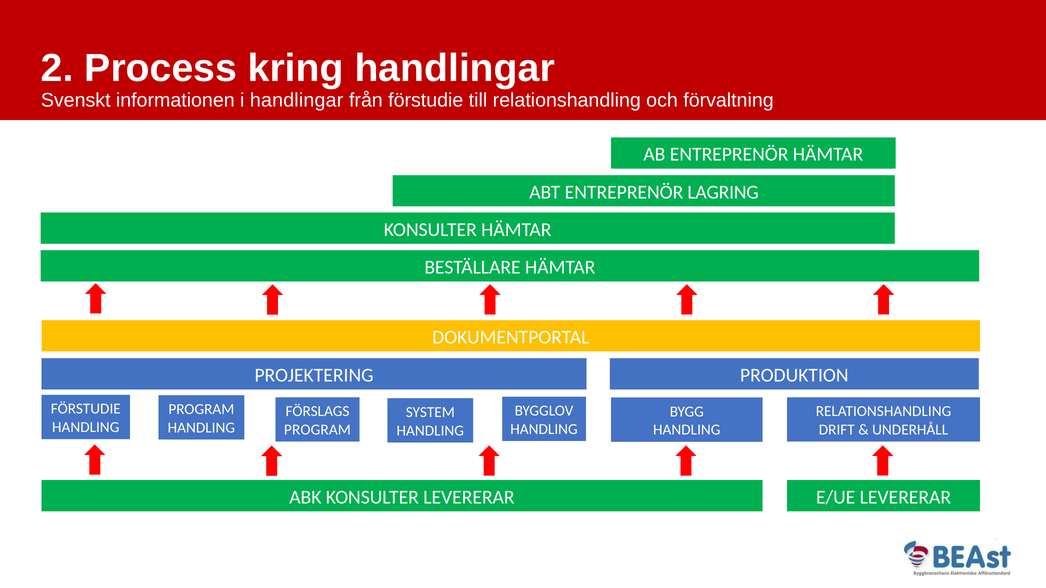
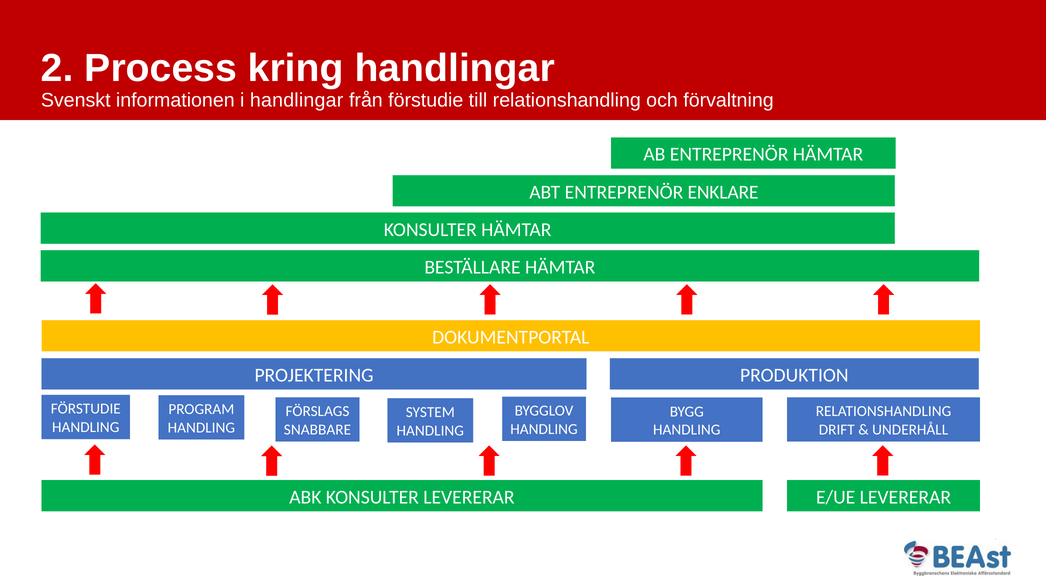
LAGRING: LAGRING -> ENKLARE
PROGRAM at (317, 430): PROGRAM -> SNABBARE
